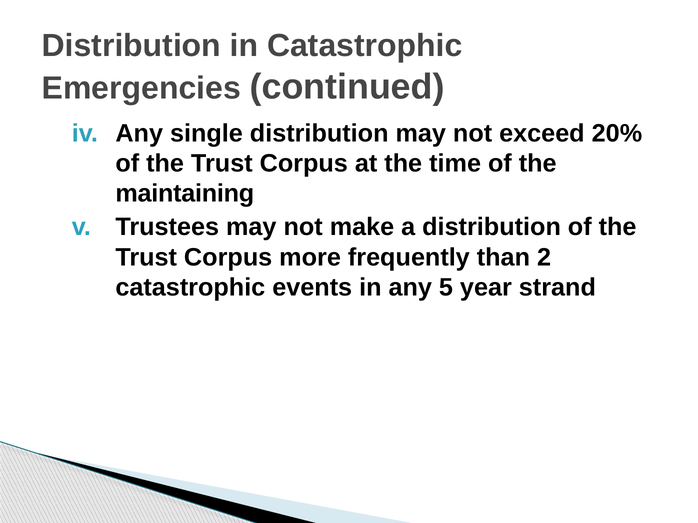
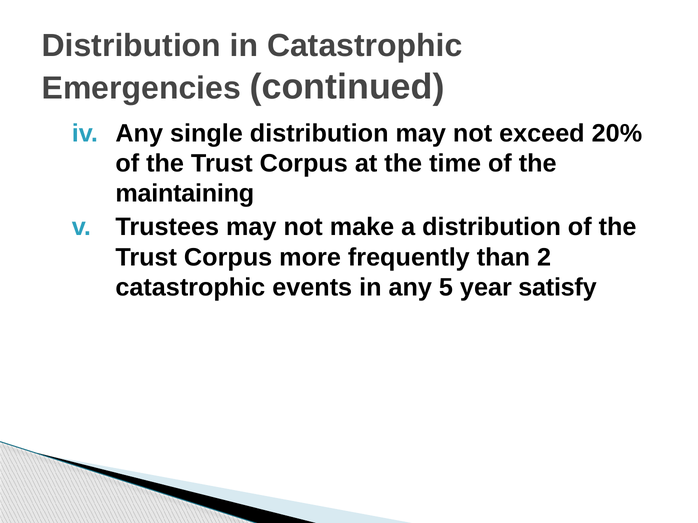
strand: strand -> satisfy
